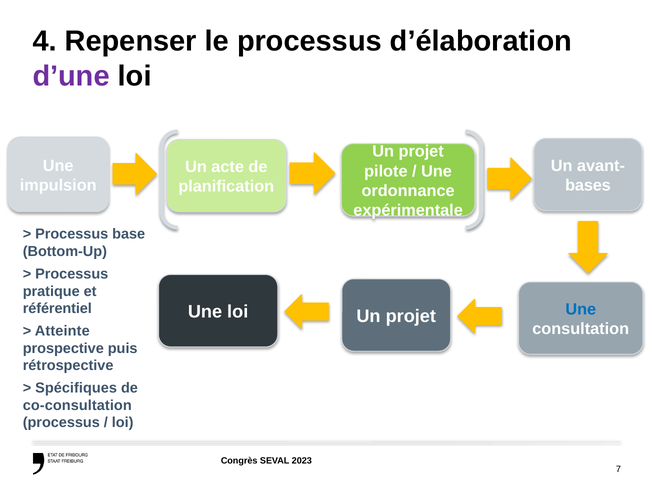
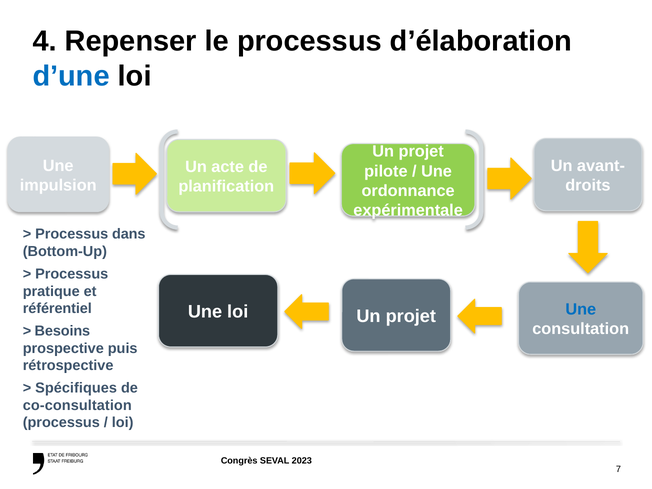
d’une colour: purple -> blue
bases: bases -> droits
base: base -> dans
Atteinte: Atteinte -> Besoins
